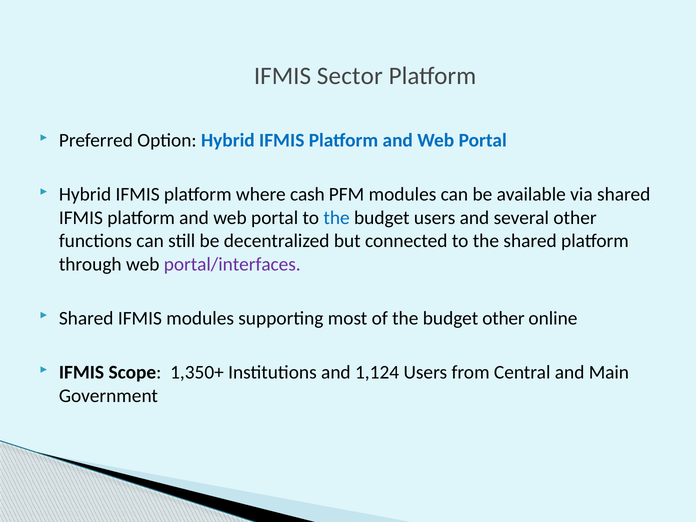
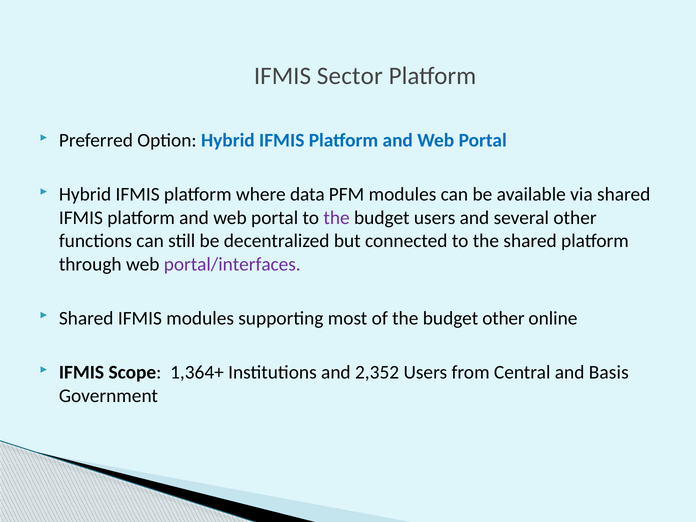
cash: cash -> data
the at (337, 218) colour: blue -> purple
1,350+: 1,350+ -> 1,364+
1,124: 1,124 -> 2,352
Main: Main -> Basis
